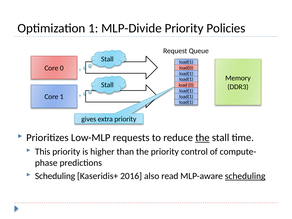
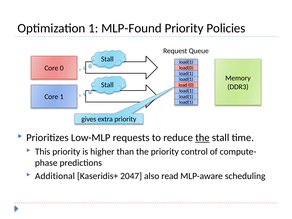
MLP-Divide: MLP-Divide -> MLP-Found
Scheduling at (55, 176): Scheduling -> Additional
2016: 2016 -> 2047
scheduling at (245, 176) underline: present -> none
